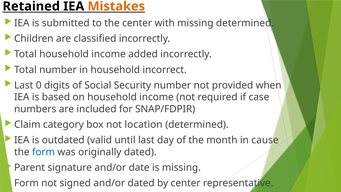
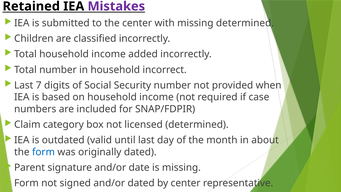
Mistakes colour: orange -> purple
0: 0 -> 7
location: location -> licensed
cause: cause -> about
